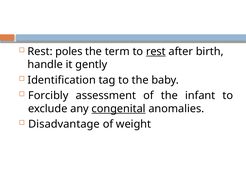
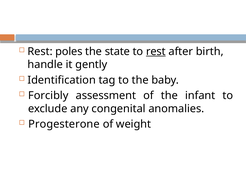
term: term -> state
congenital underline: present -> none
Disadvantage: Disadvantage -> Progesterone
